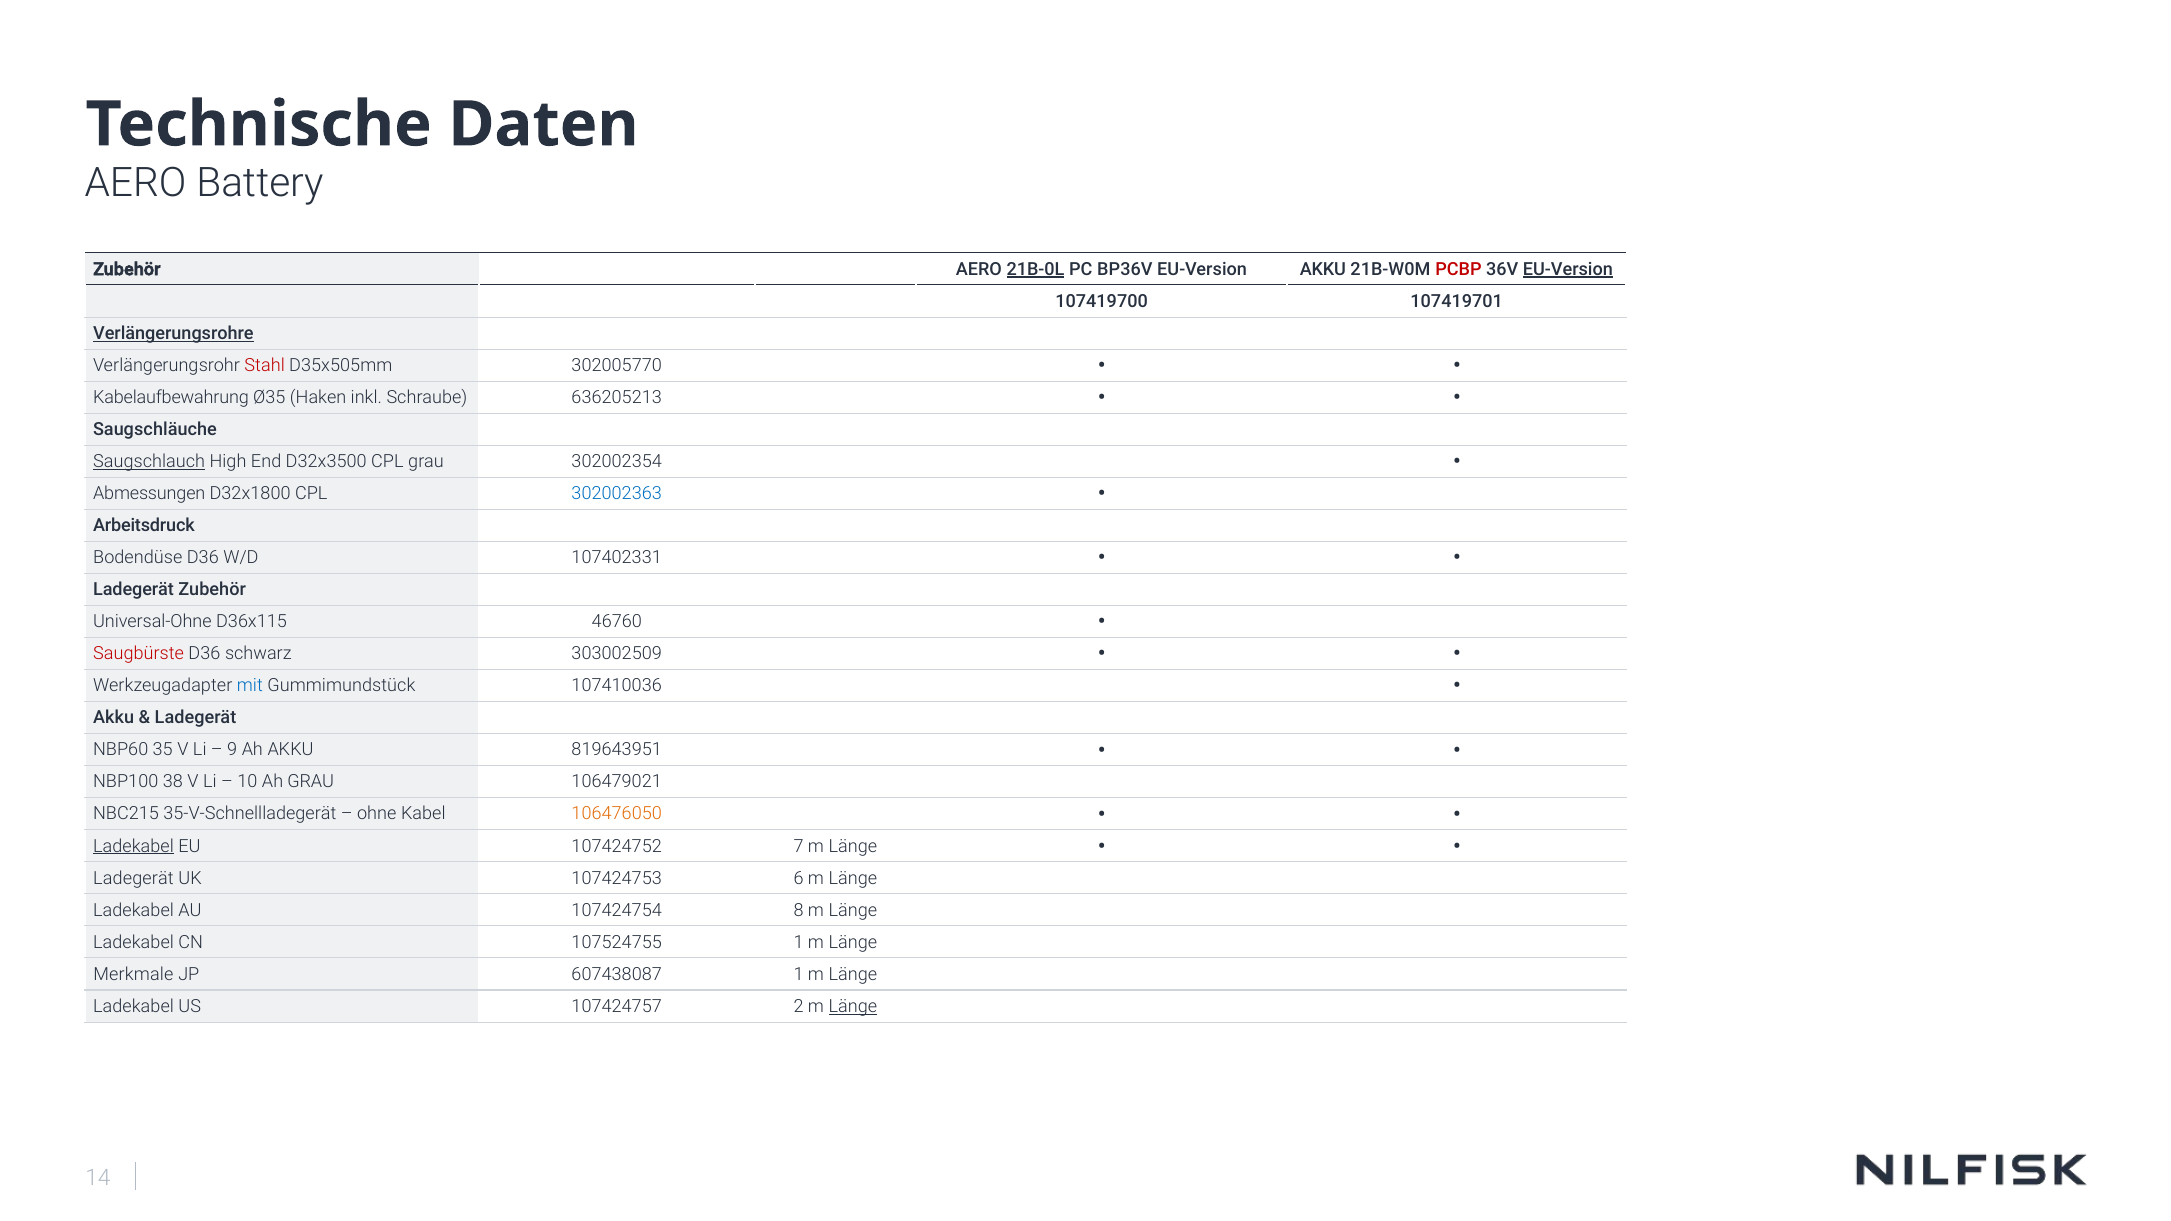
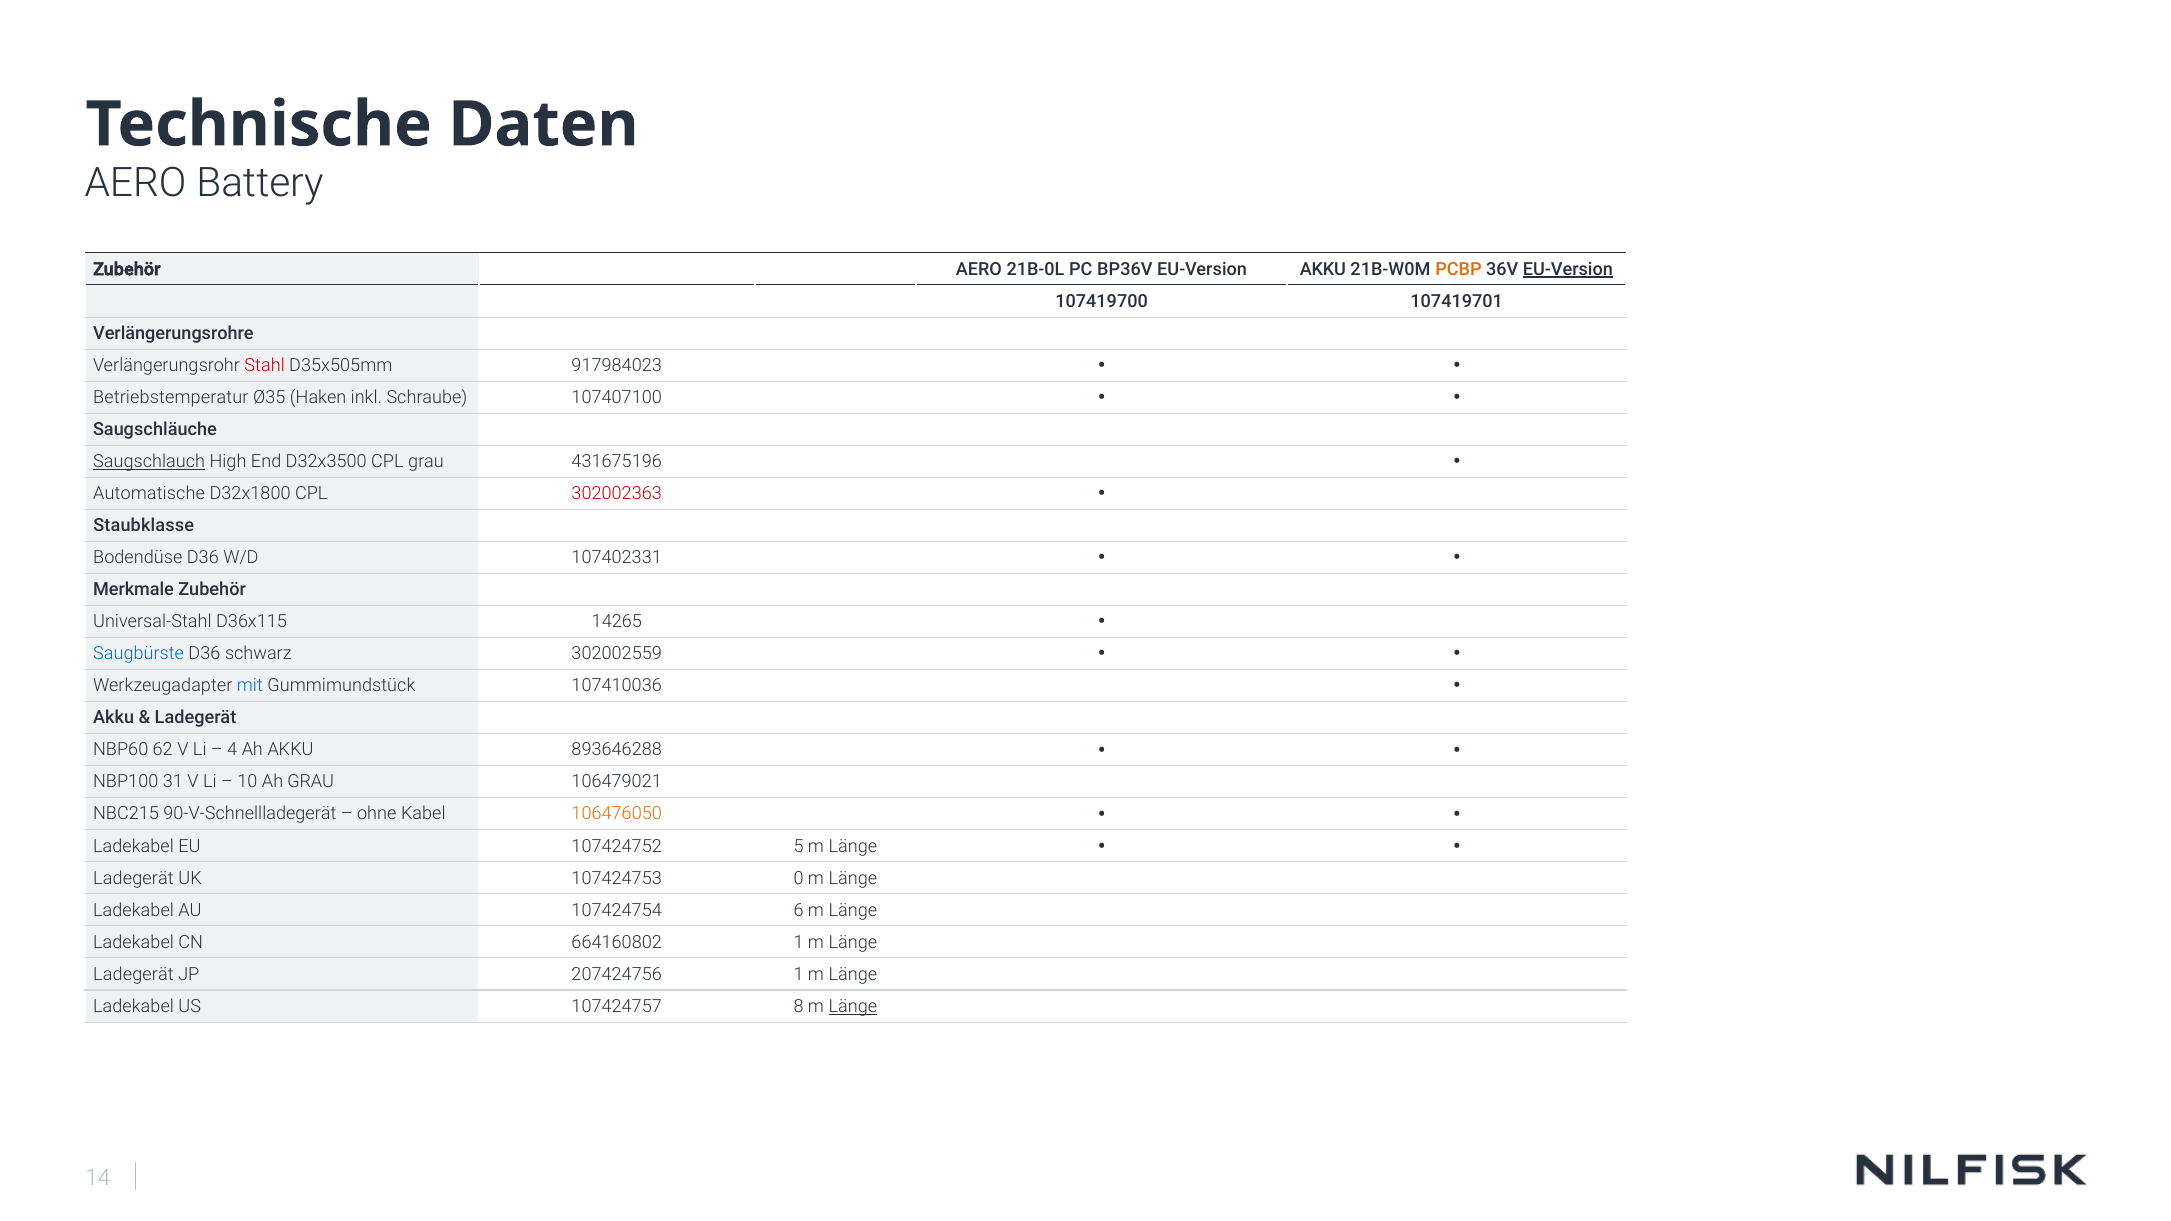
21B-0L underline: present -> none
PCBP colour: red -> orange
Verlängerungsrohre underline: present -> none
302005770: 302005770 -> 917984023
Kabelaufbewahrung: Kabelaufbewahrung -> Betriebstemperatur
636205213: 636205213 -> 107407100
302002354: 302002354 -> 431675196
Abmessungen: Abmessungen -> Automatische
302002363 colour: blue -> red
Arbeitsdruck: Arbeitsdruck -> Staubklasse
Ladegerät at (133, 590): Ladegerät -> Merkmale
Universal-Ohne: Universal-Ohne -> Universal-Stahl
46760: 46760 -> 14265
Saugbürste colour: red -> blue
303002509: 303002509 -> 302002559
35: 35 -> 62
9: 9 -> 4
819643951: 819643951 -> 893646288
38: 38 -> 31
35-V-Schnellladegerät: 35-V-Schnellladegerät -> 90-V-Schnellladegerät
Ladekabel at (133, 846) underline: present -> none
7: 7 -> 5
6: 6 -> 0
8: 8 -> 6
107524755: 107524755 -> 664160802
Merkmale at (133, 974): Merkmale -> Ladegerät
607438087: 607438087 -> 207424756
2: 2 -> 8
